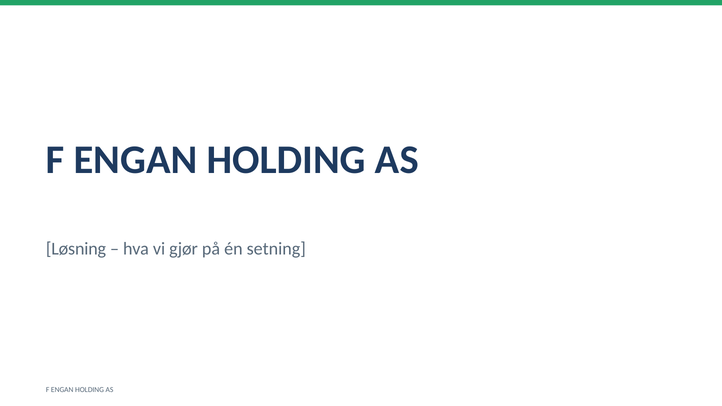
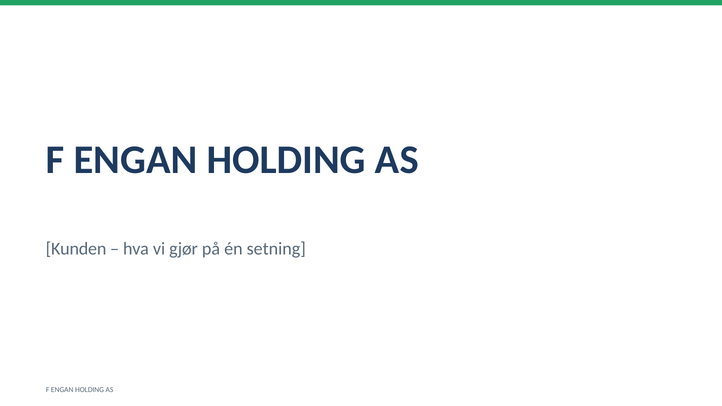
Løsning: Løsning -> Kunden
